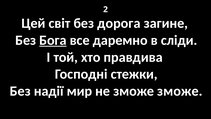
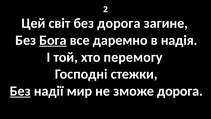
сліди: сліди -> надія
правдива: правдива -> перемогу
Без at (20, 91) underline: none -> present
зможе зможе: зможе -> дорога
